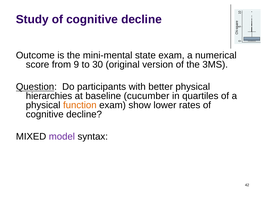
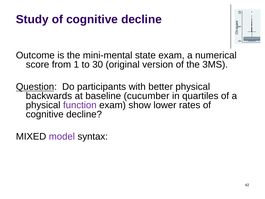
from 9: 9 -> 1
hierarchies: hierarchies -> backwards
function colour: orange -> purple
